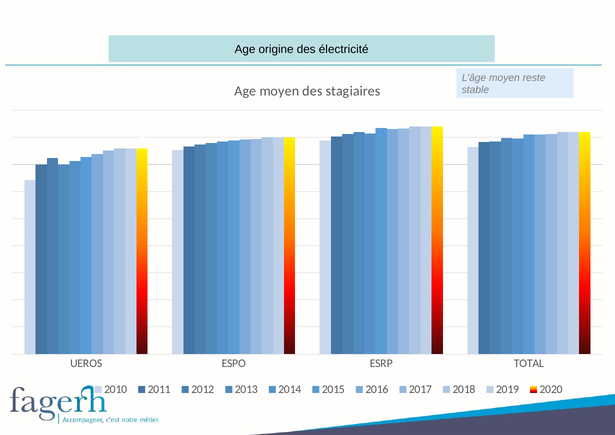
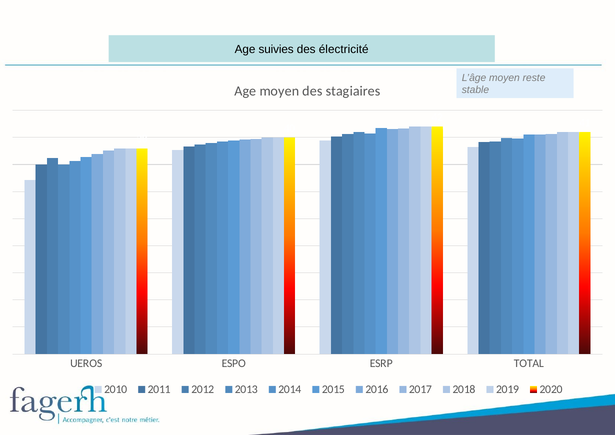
origine: origine -> suivies
